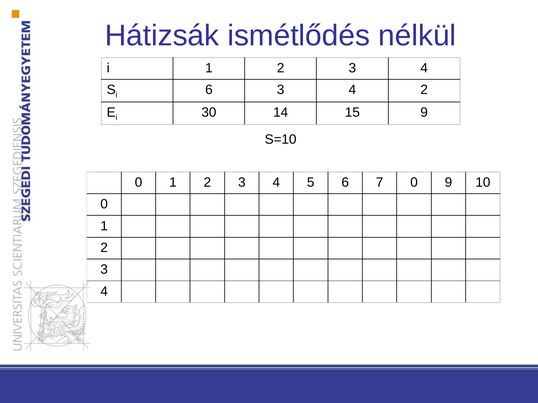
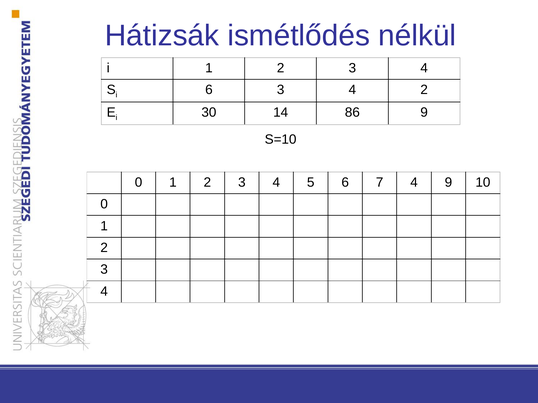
15: 15 -> 86
7 0: 0 -> 4
